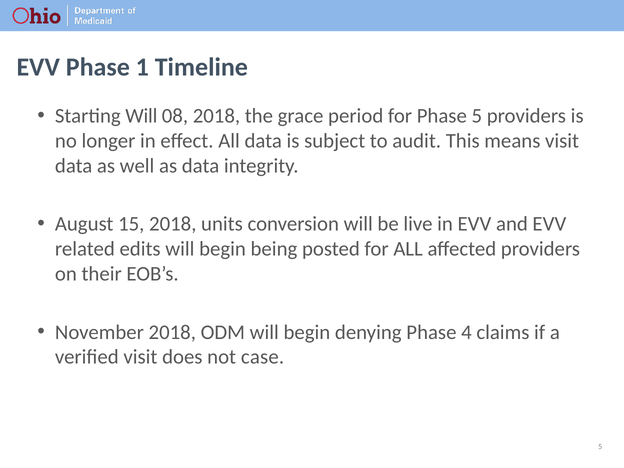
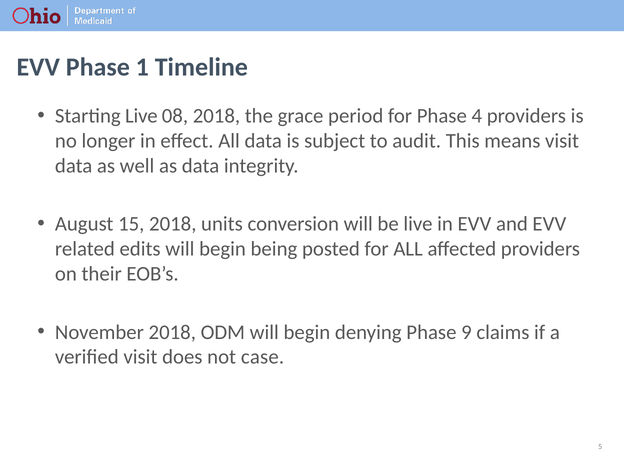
Starting Will: Will -> Live
Phase 5: 5 -> 4
4: 4 -> 9
